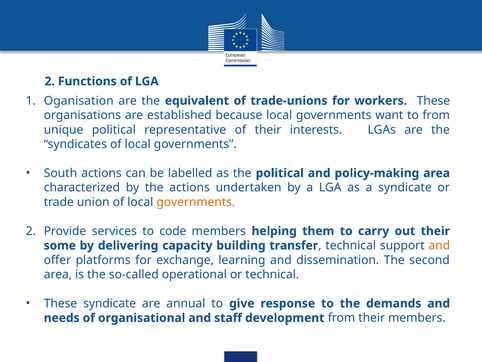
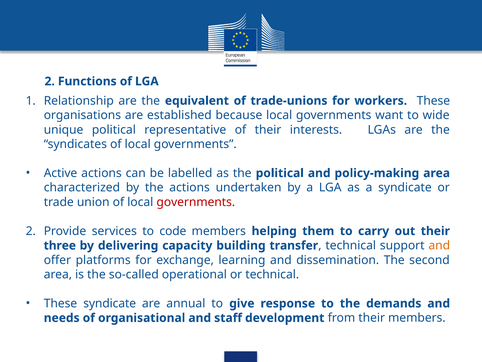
Oganisation: Oganisation -> Relationship
to from: from -> wide
South: South -> Active
governments at (196, 202) colour: orange -> red
some: some -> three
